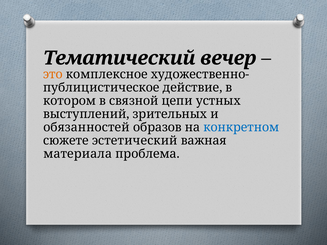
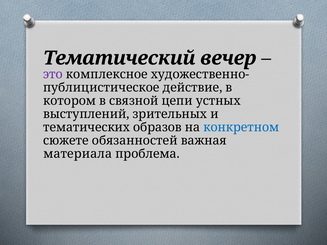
это colour: orange -> purple
обязанностей: обязанностей -> тематических
эстетический: эстетический -> обязанностей
